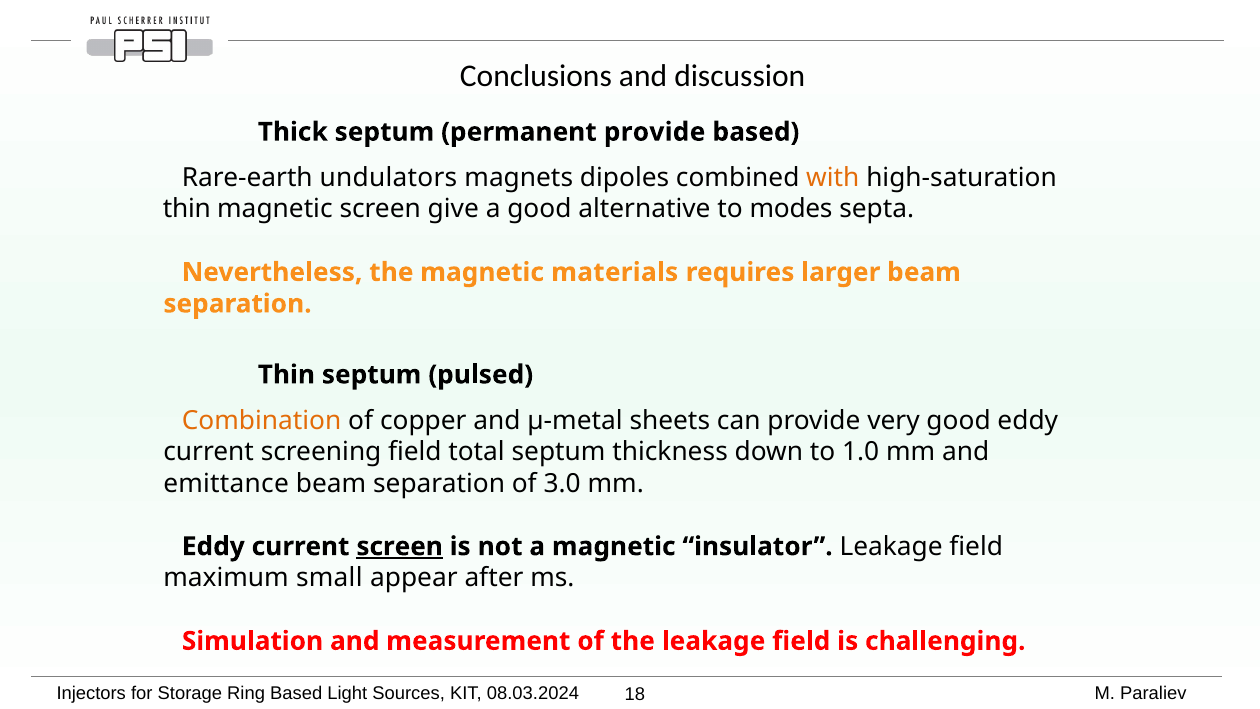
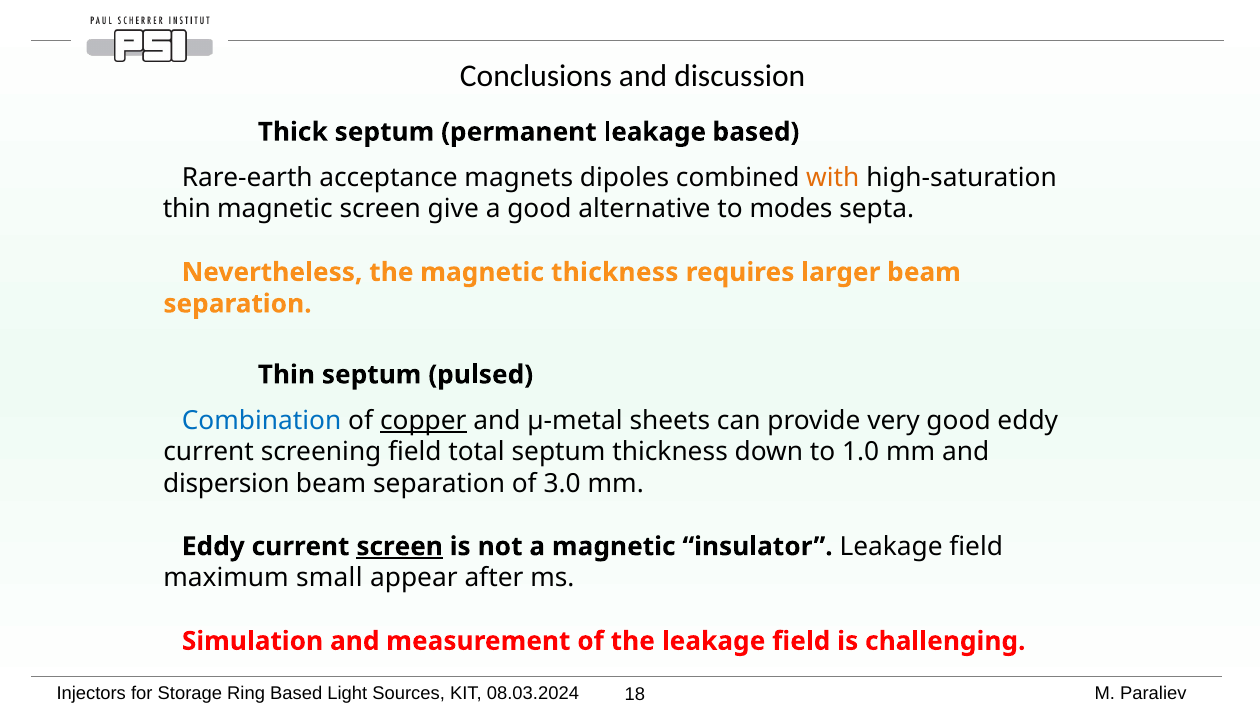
permanent provide: provide -> leakage
undulators: undulators -> acceptance
magnetic materials: materials -> thickness
Combination colour: orange -> blue
copper underline: none -> present
emittance: emittance -> dispersion
